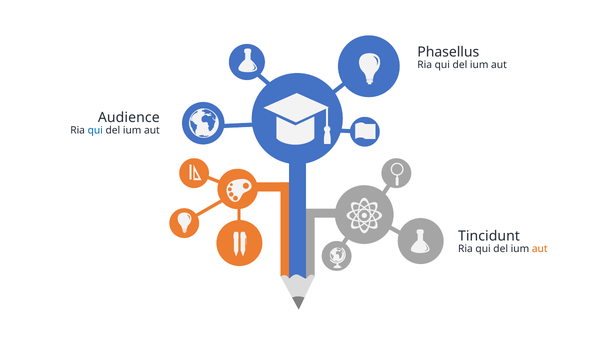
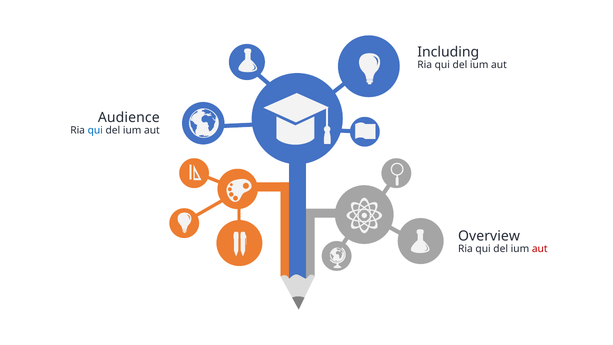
Phasellus: Phasellus -> Including
Tincidunt: Tincidunt -> Overview
aut at (540, 249) colour: orange -> red
